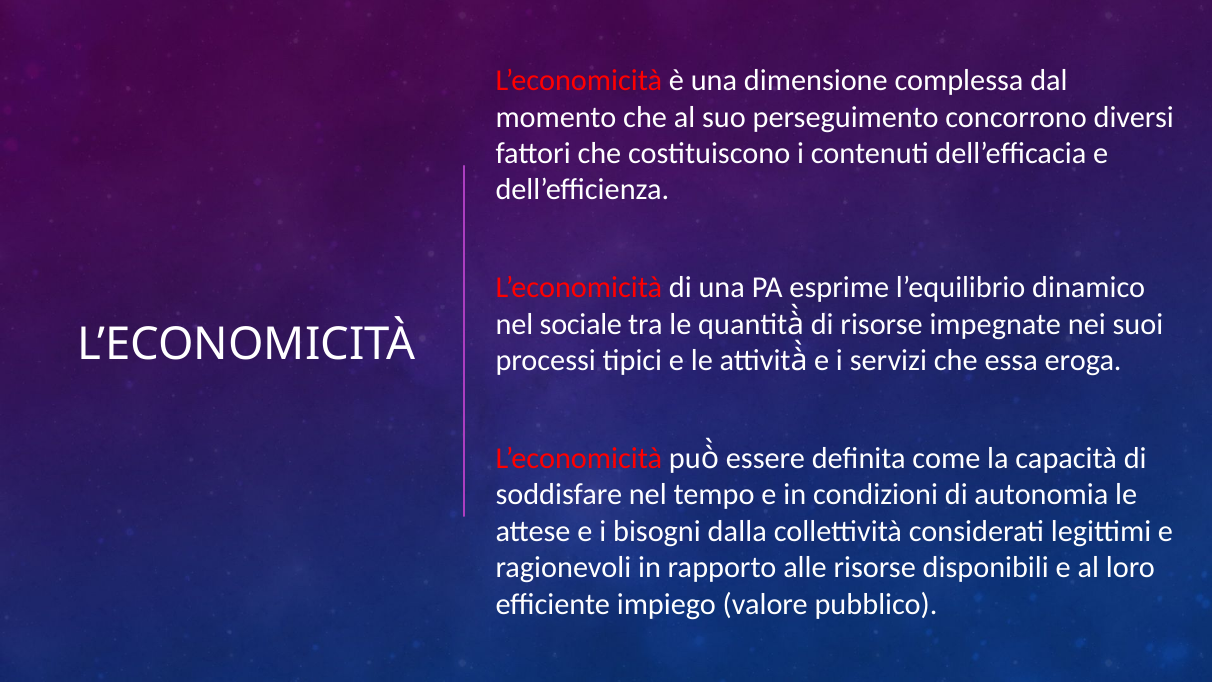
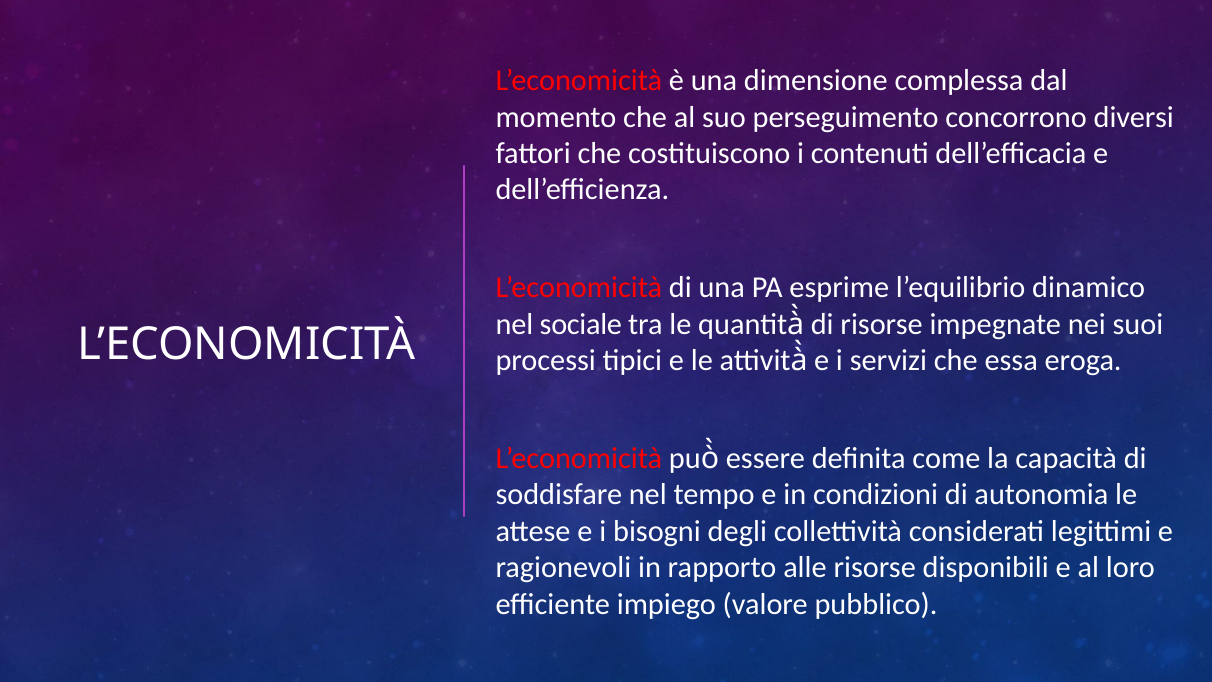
dalla: dalla -> degli
